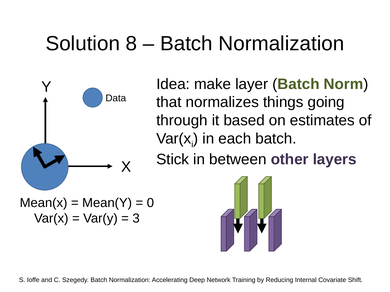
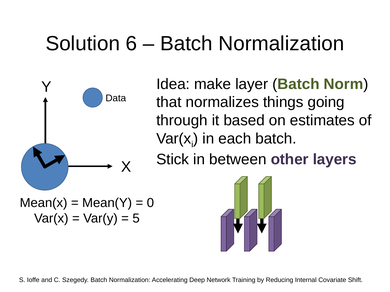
8: 8 -> 6
3: 3 -> 5
